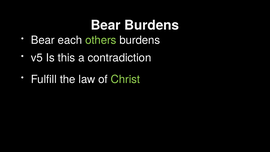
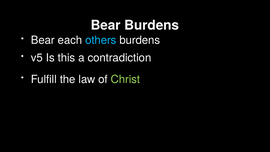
others colour: light green -> light blue
